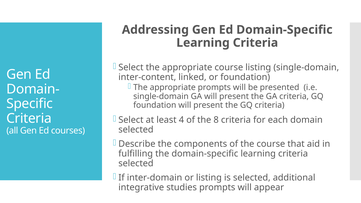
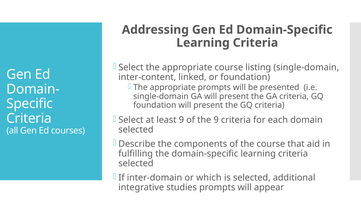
least 4: 4 -> 9
the 8: 8 -> 9
or listing: listing -> which
